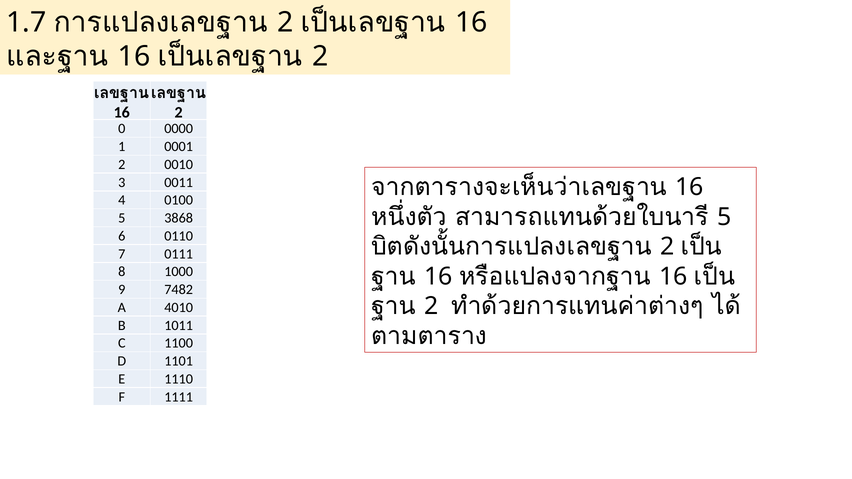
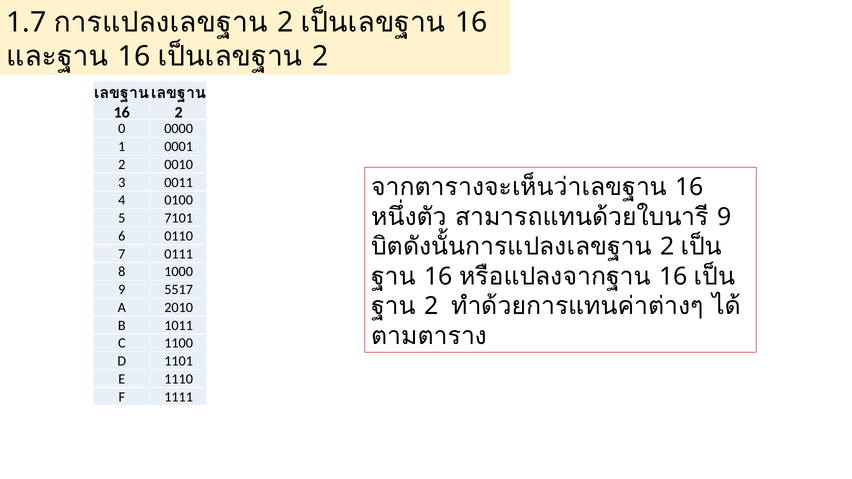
5 at (724, 217): 5 -> 9
3868: 3868 -> 7101
7482: 7482 -> 5517
4010: 4010 -> 2010
